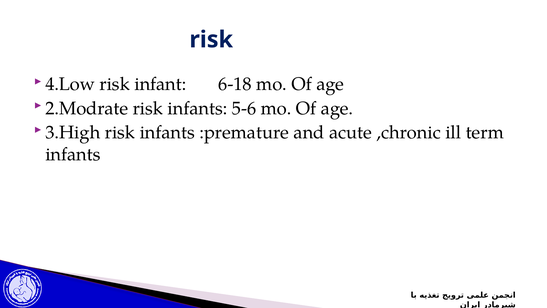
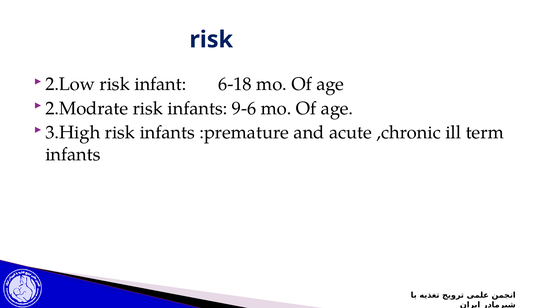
4.Low: 4.Low -> 2.Low
5-6: 5-6 -> 9-6
